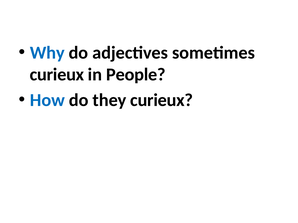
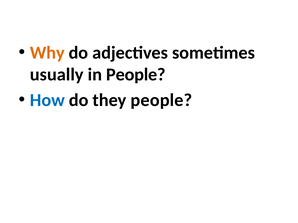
Why colour: blue -> orange
curieux at (57, 75): curieux -> usually
they curieux: curieux -> people
